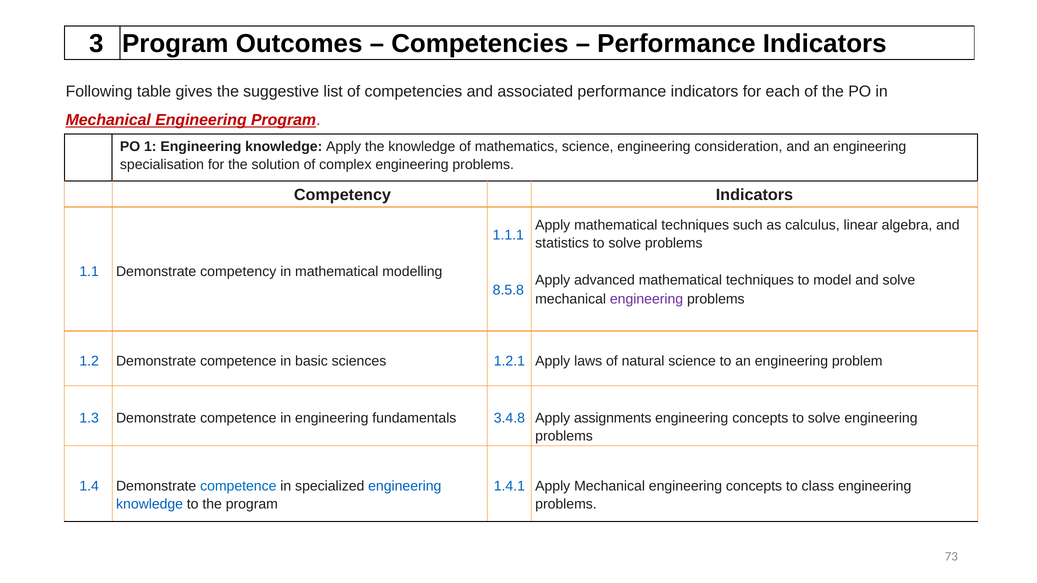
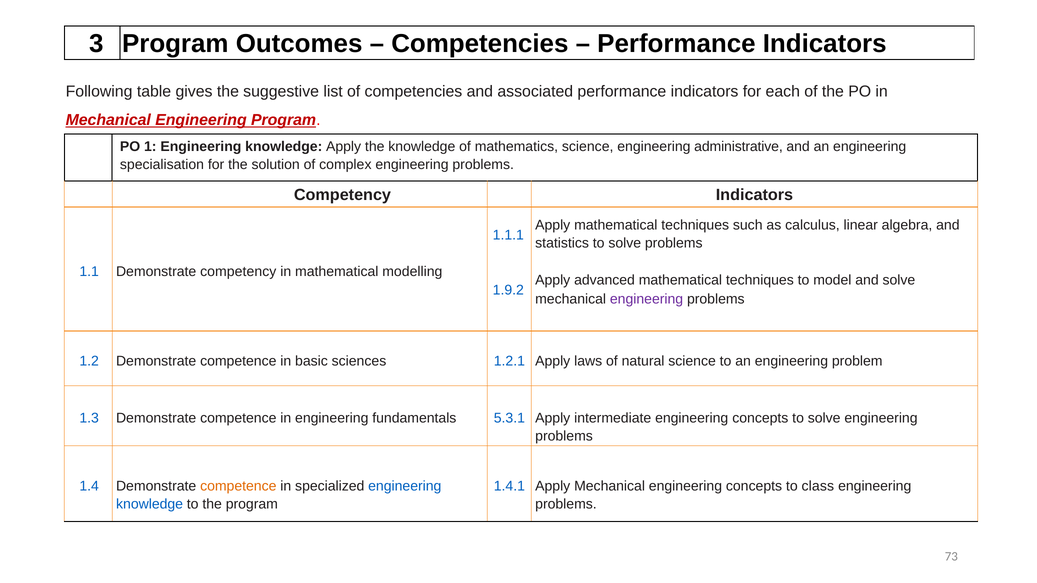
consideration: consideration -> administrative
8.5.8: 8.5.8 -> 1.9.2
3.4.8: 3.4.8 -> 5.3.1
assignments: assignments -> intermediate
competence at (238, 486) colour: blue -> orange
